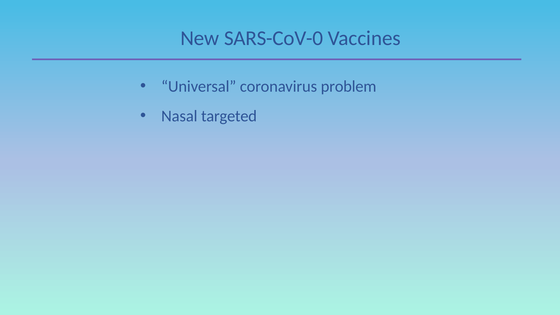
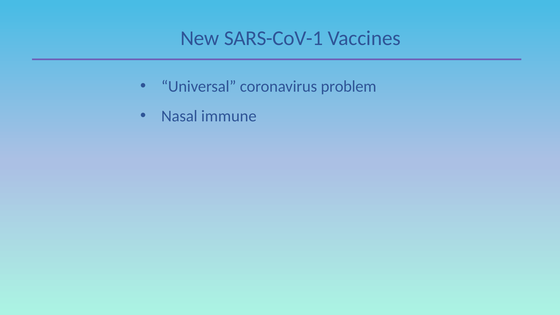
SARS-CoV-0: SARS-CoV-0 -> SARS-CoV-1
targeted: targeted -> immune
